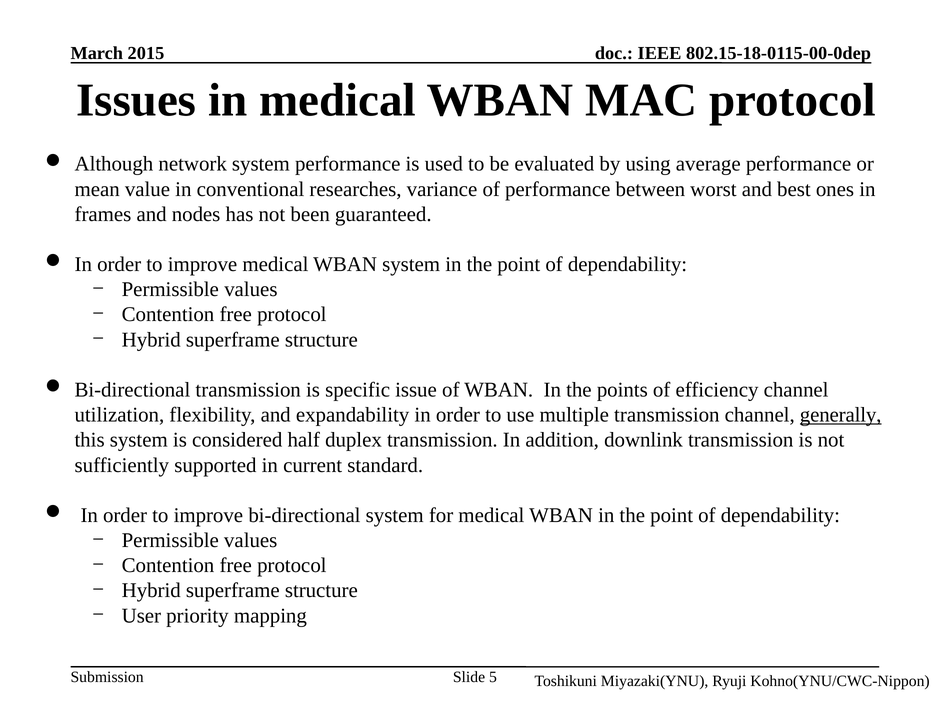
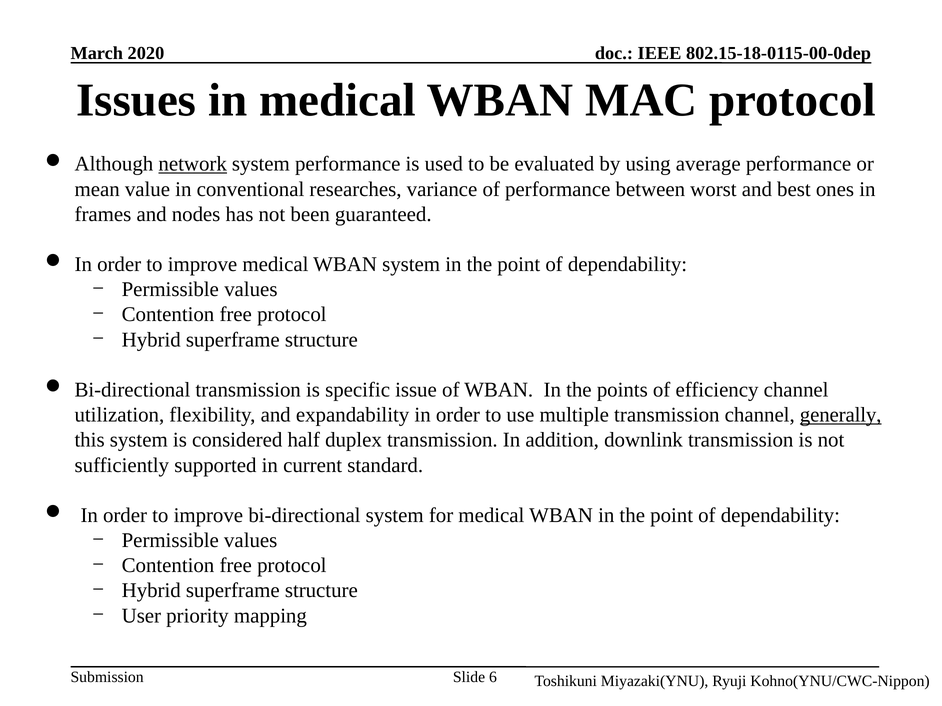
2015: 2015 -> 2020
network underline: none -> present
5: 5 -> 6
